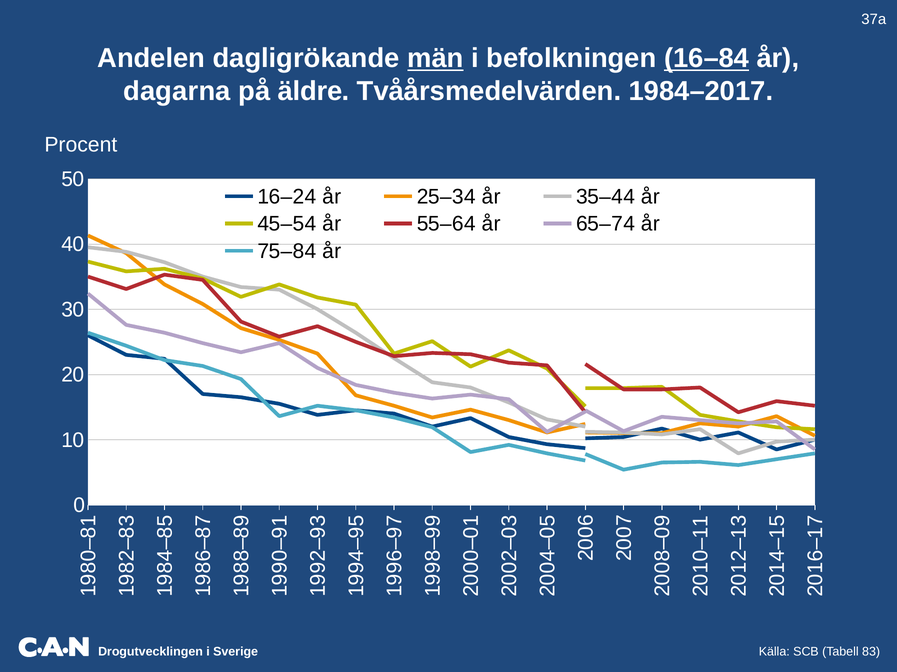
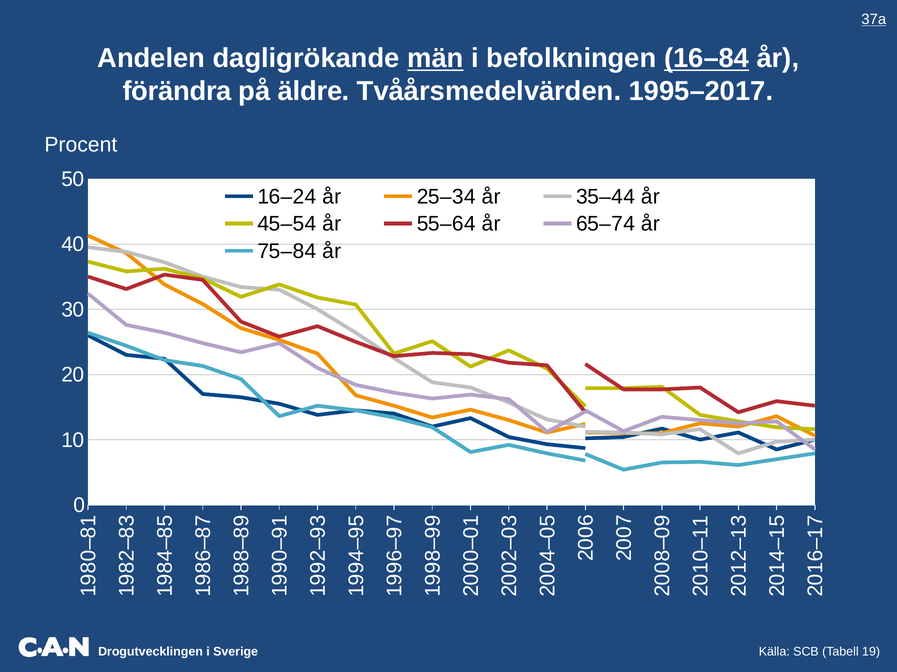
37a underline: none -> present
dagarna: dagarna -> förändra
1984–2017: 1984–2017 -> 1995–2017
83: 83 -> 19
